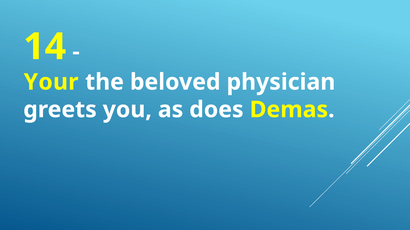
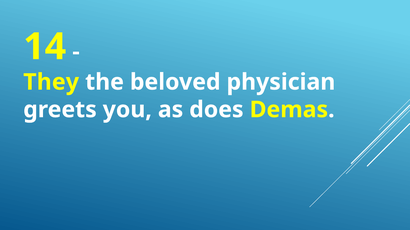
Your: Your -> They
